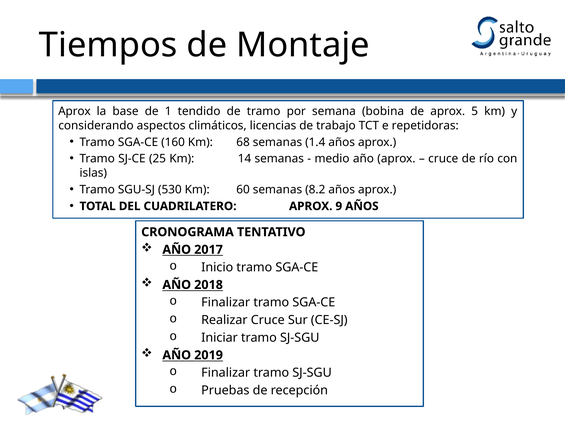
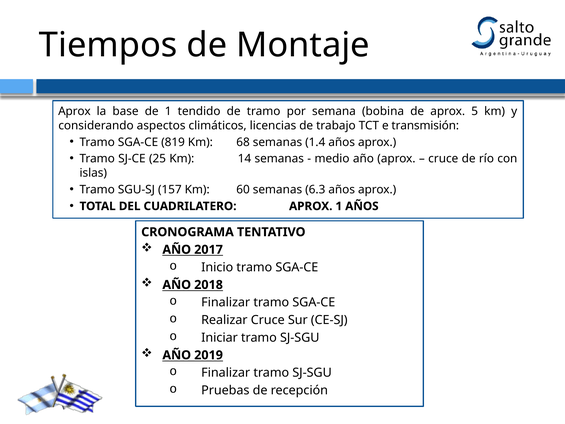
repetidoras: repetidoras -> transmisión
160: 160 -> 819
530: 530 -> 157
8.2: 8.2 -> 6.3
APROX 9: 9 -> 1
